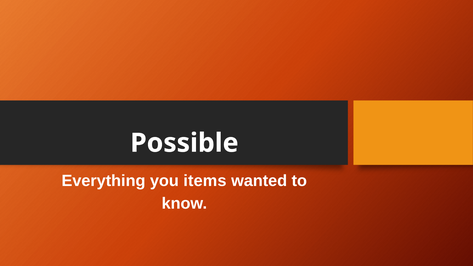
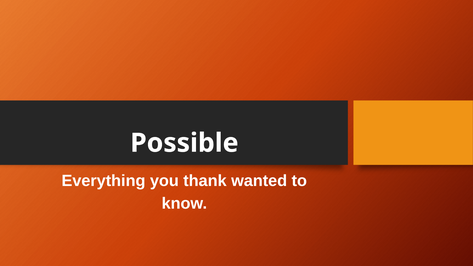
items: items -> thank
